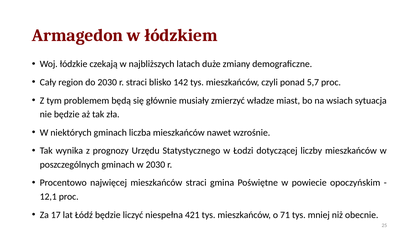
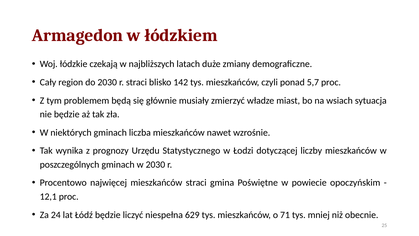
17: 17 -> 24
421: 421 -> 629
